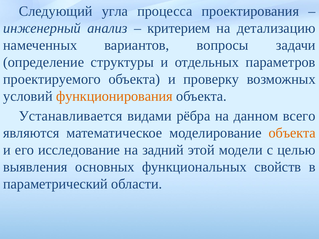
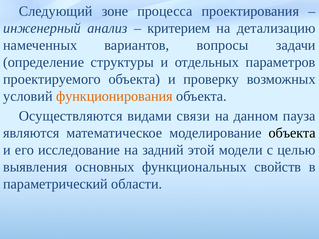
угла: угла -> зоне
Устанавливается: Устанавливается -> Осуществляются
рёбра: рёбра -> связи
всего: всего -> пауза
объекта at (292, 133) colour: orange -> black
